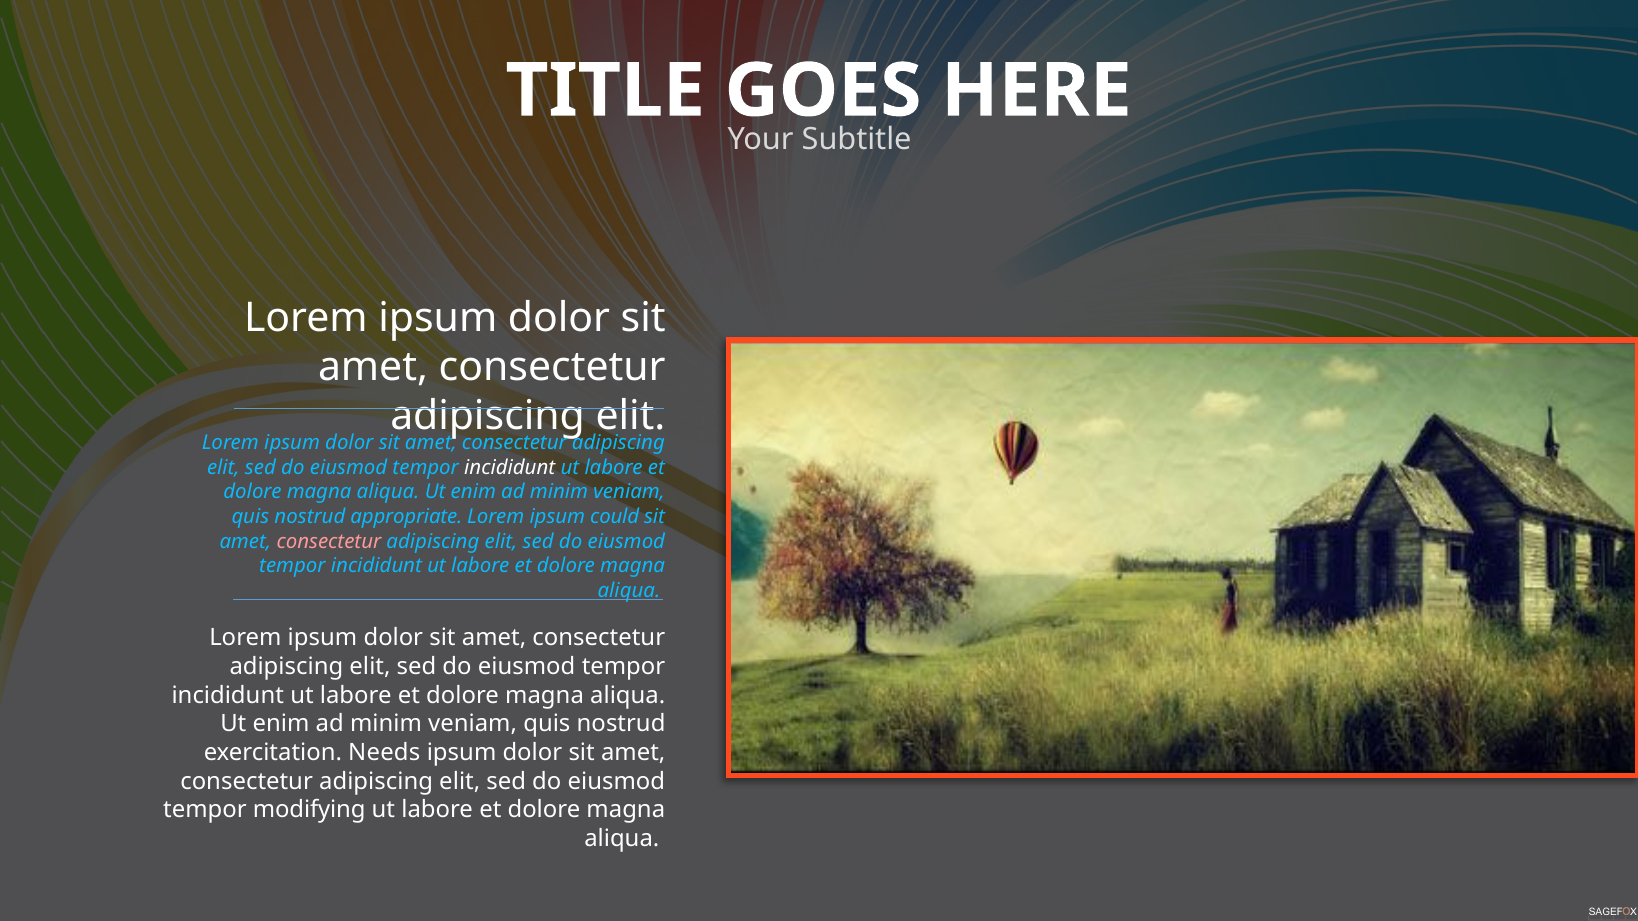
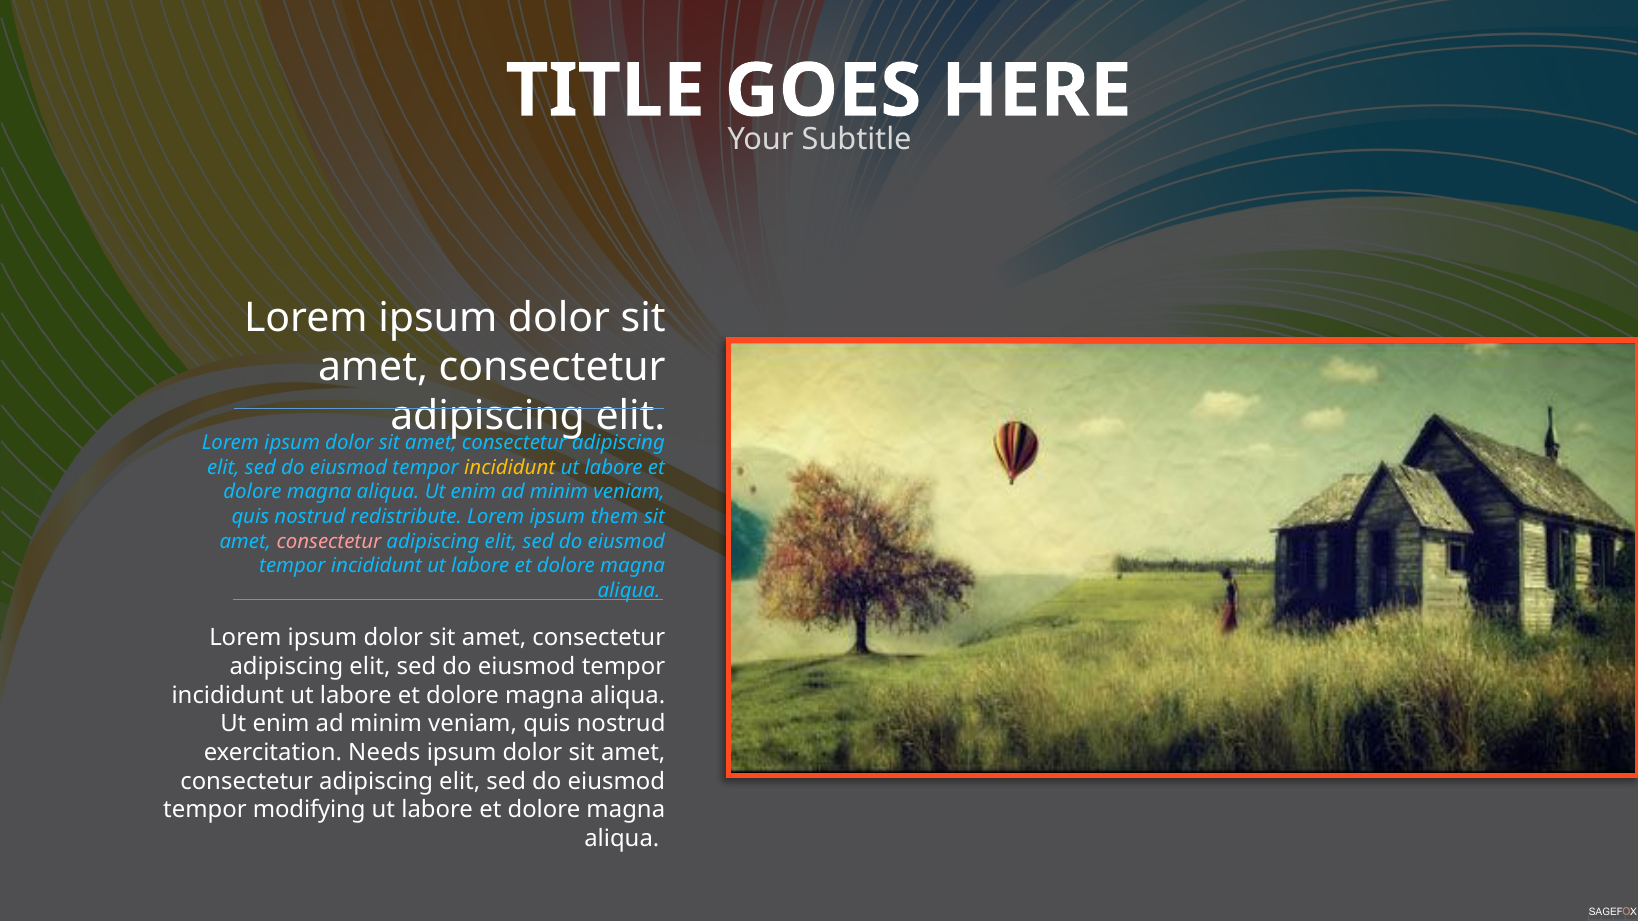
incididunt at (510, 468) colour: white -> yellow
appropriate: appropriate -> redistribute
could: could -> them
